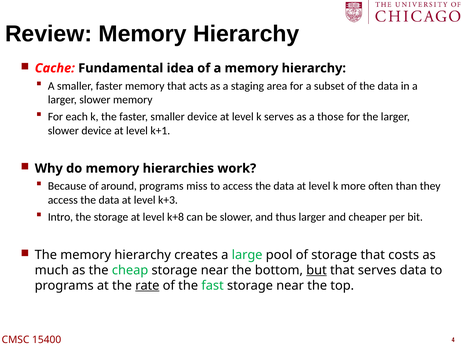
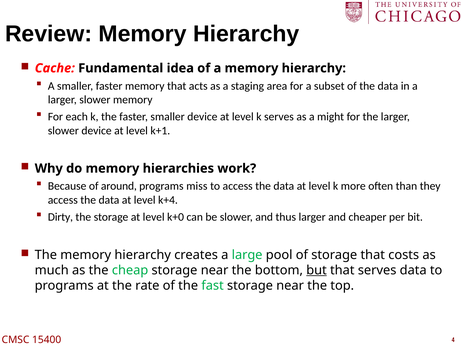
those: those -> might
k+3: k+3 -> k+4
Intro: Intro -> Dirty
k+8: k+8 -> k+0
rate underline: present -> none
